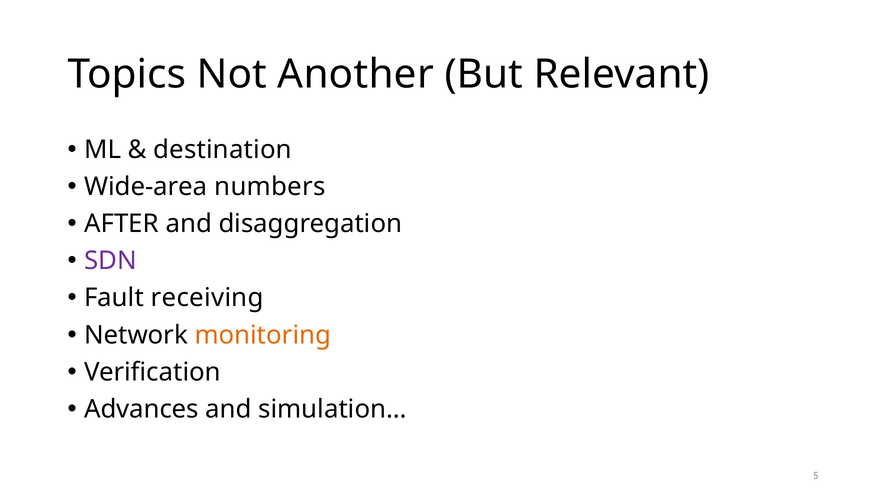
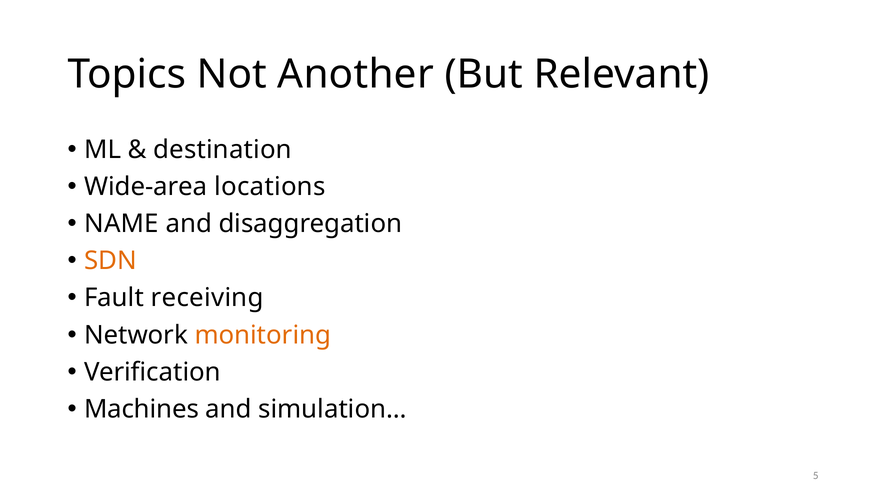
numbers: numbers -> locations
AFTER: AFTER -> NAME
SDN colour: purple -> orange
Advances: Advances -> Machines
